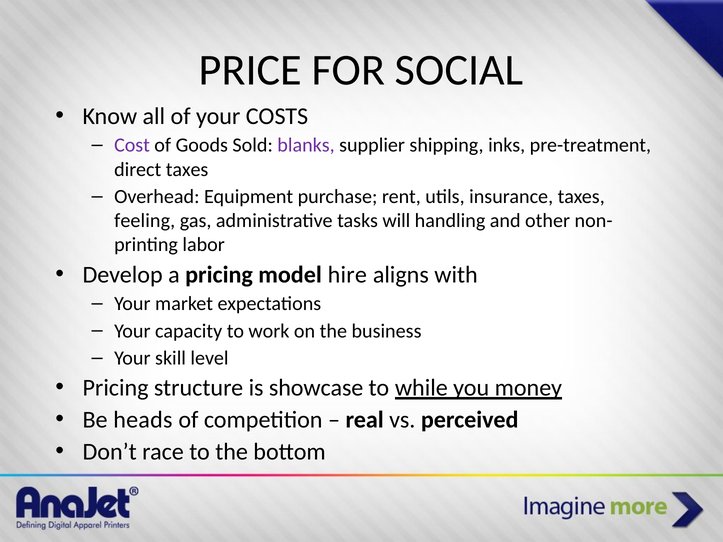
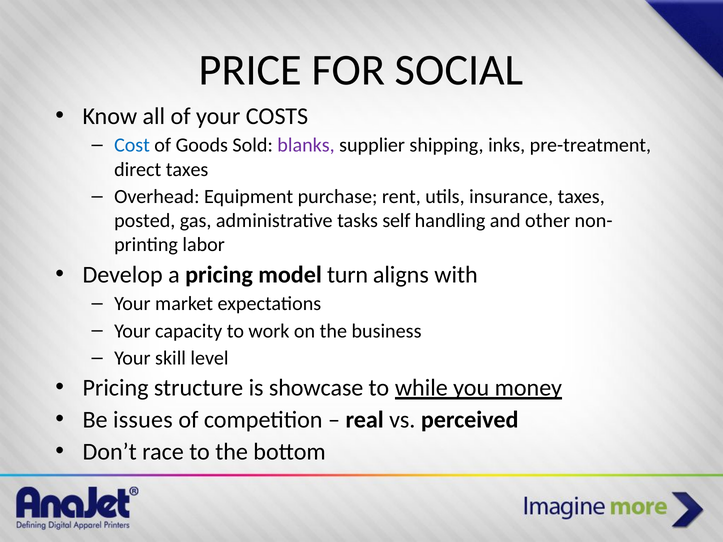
Cost colour: purple -> blue
feeling: feeling -> posted
will: will -> self
hire: hire -> turn
heads: heads -> issues
